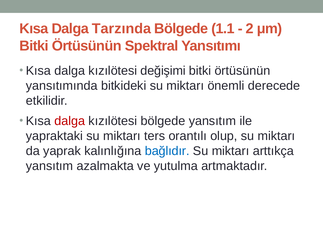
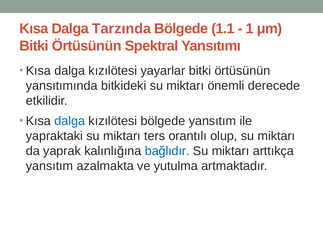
2: 2 -> 1
değişimi: değişimi -> yayarlar
dalga at (70, 121) colour: red -> blue
